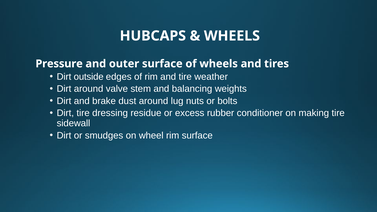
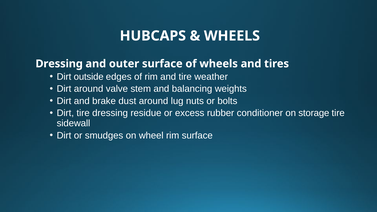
Pressure at (59, 64): Pressure -> Dressing
making: making -> storage
